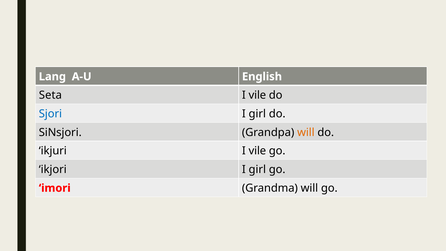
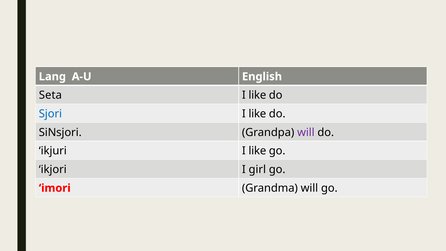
vile at (257, 95): vile -> like
girl at (257, 114): girl -> like
will at (306, 132) colour: orange -> purple
ikjuri I vile: vile -> like
